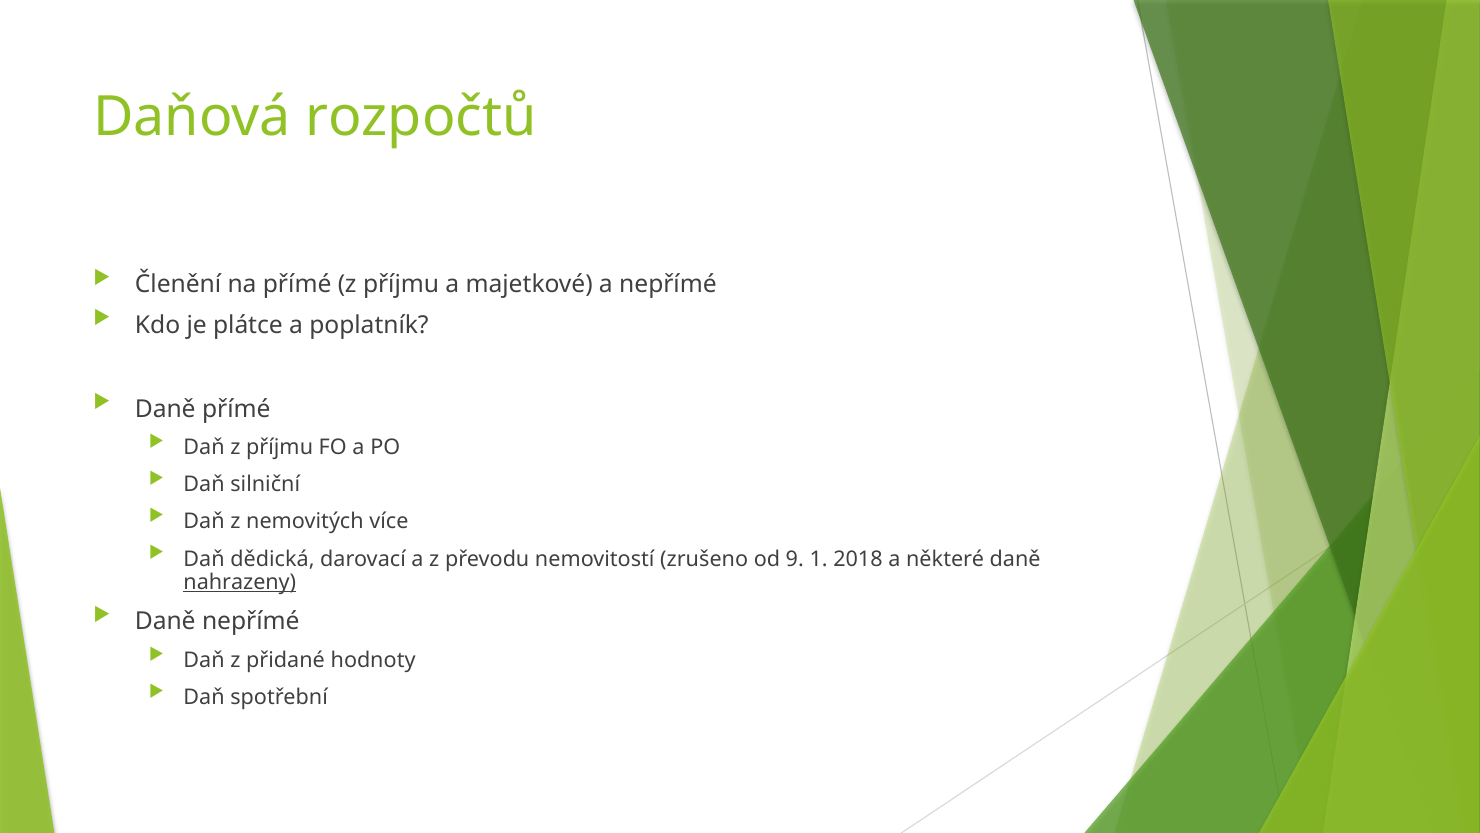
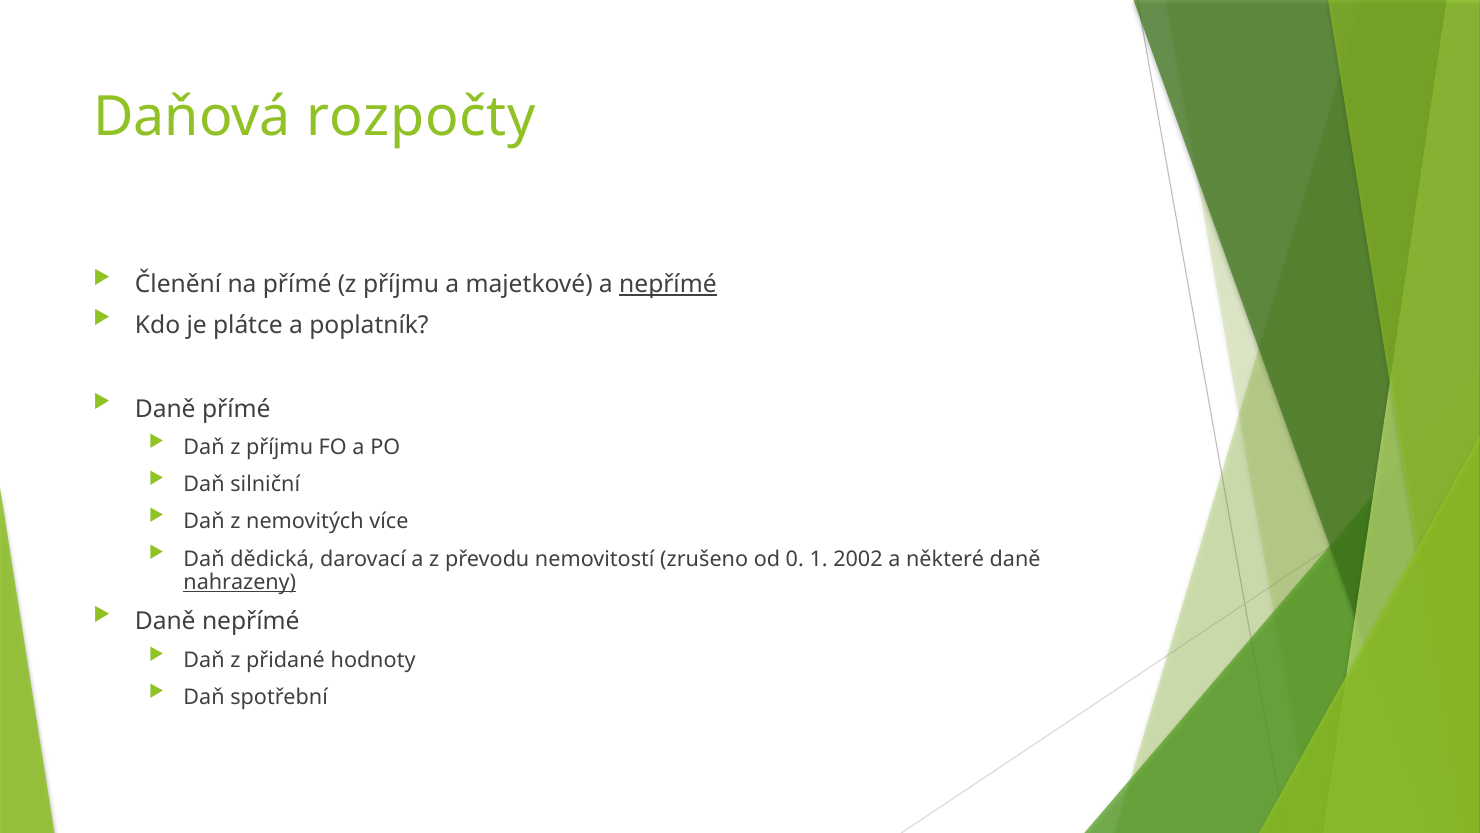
rozpočtů: rozpočtů -> rozpočty
nepřímé at (668, 284) underline: none -> present
9: 9 -> 0
2018: 2018 -> 2002
